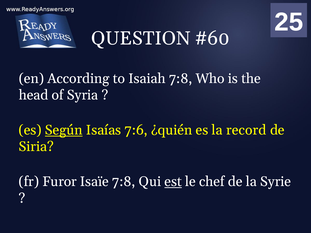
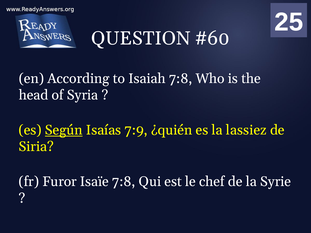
7:6: 7:6 -> 7:9
record: record -> lassiez
est underline: present -> none
